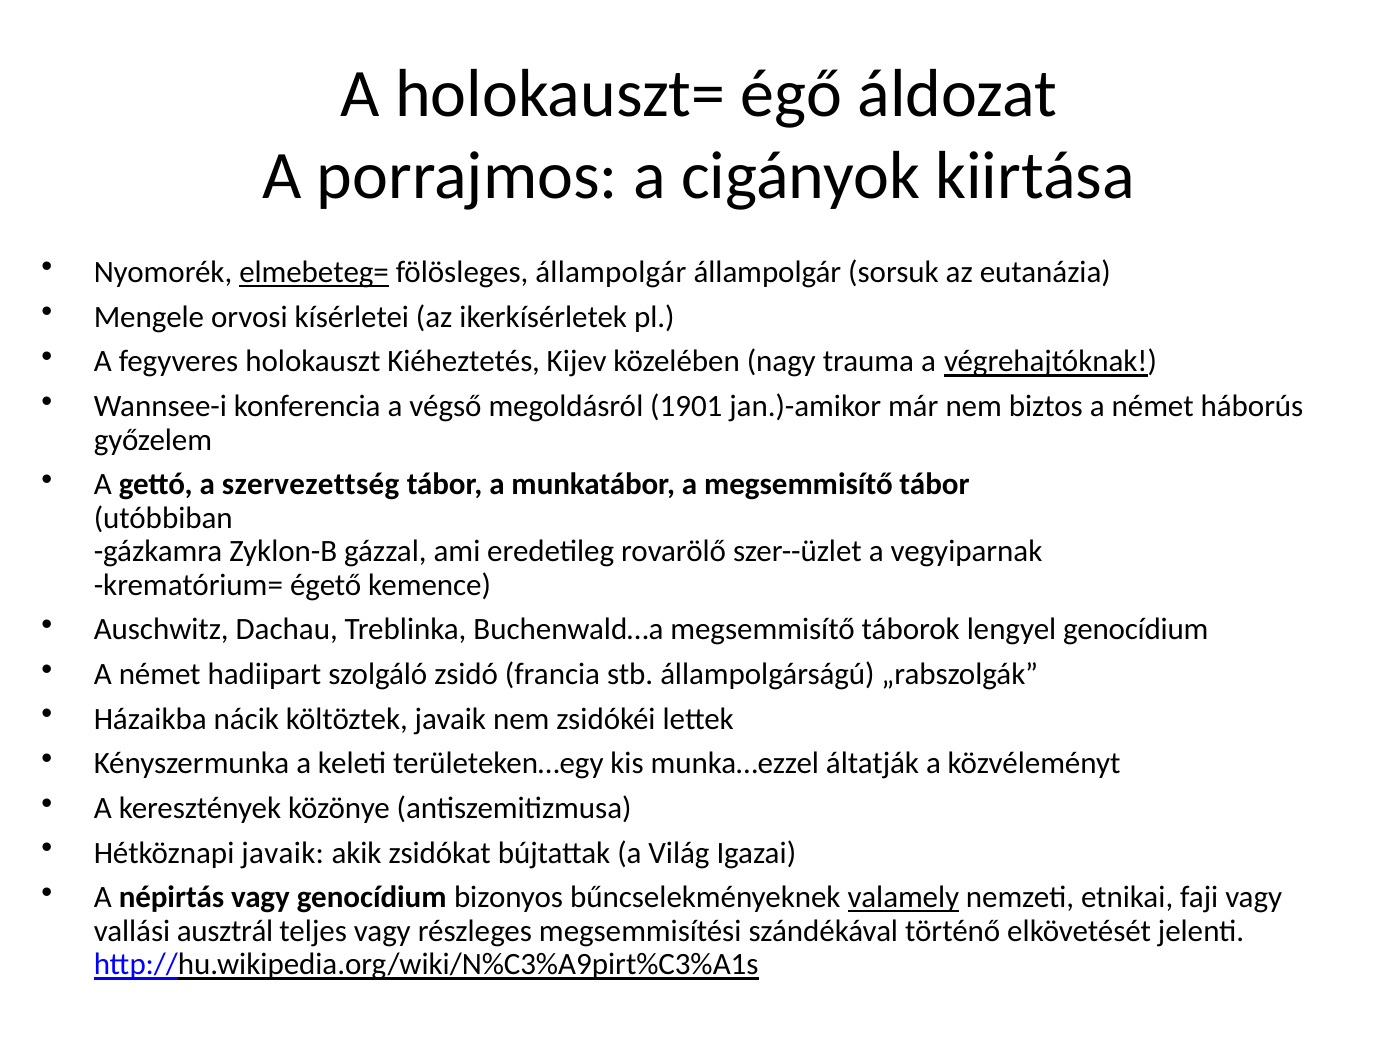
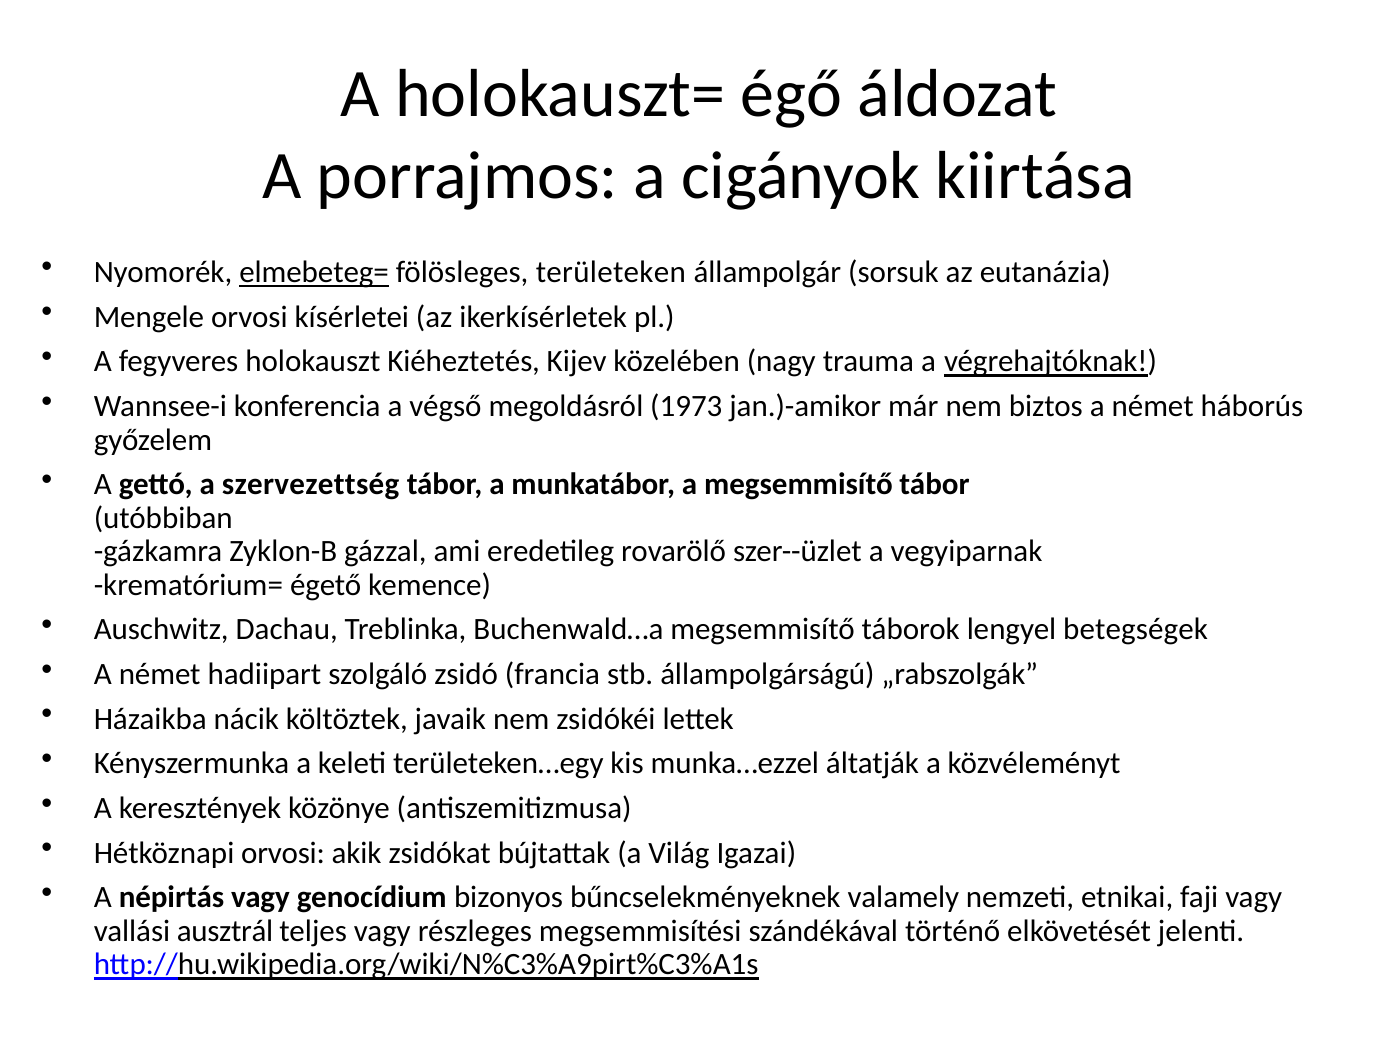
fölösleges állampolgár: állampolgár -> területeken
1901: 1901 -> 1973
lengyel genocídium: genocídium -> betegségek
Hétköznapi javaik: javaik -> orvosi
valamely underline: present -> none
